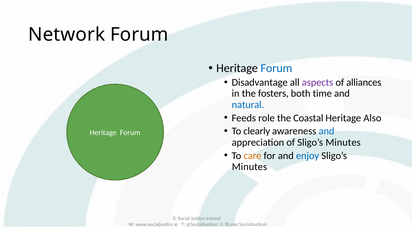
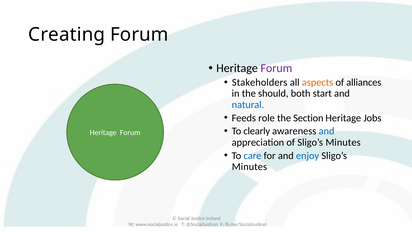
Network: Network -> Creating
Forum at (276, 68) colour: blue -> purple
Disadvantage: Disadvantage -> Stakeholders
aspects colour: purple -> orange
fosters: fosters -> should
time: time -> start
Coastal: Coastal -> Section
Also: Also -> Jobs
care colour: orange -> blue
